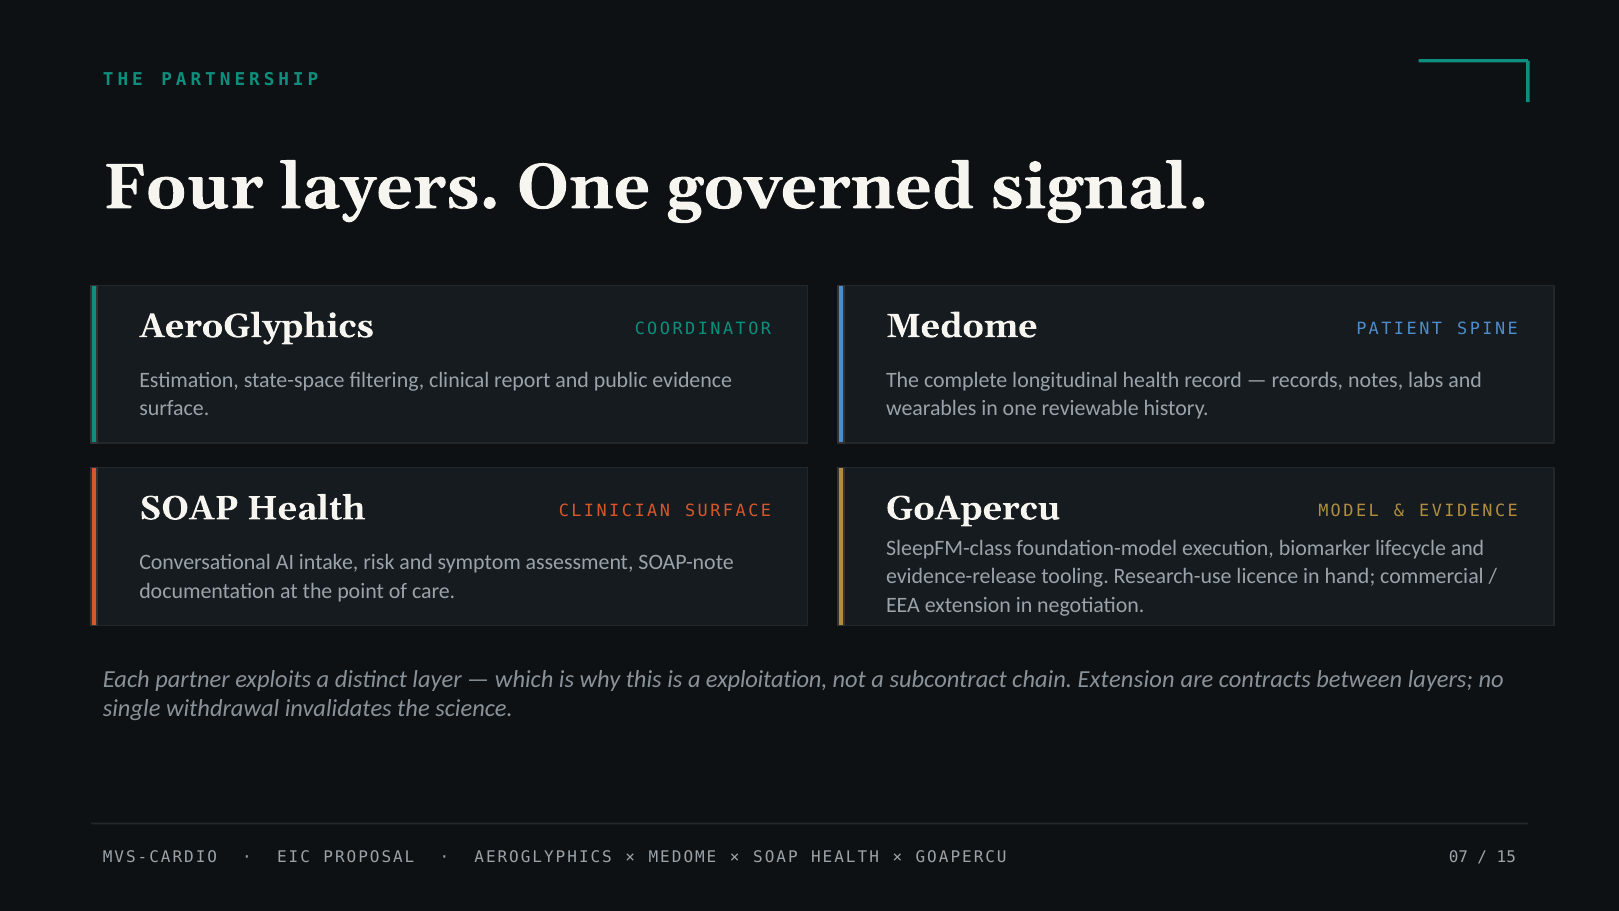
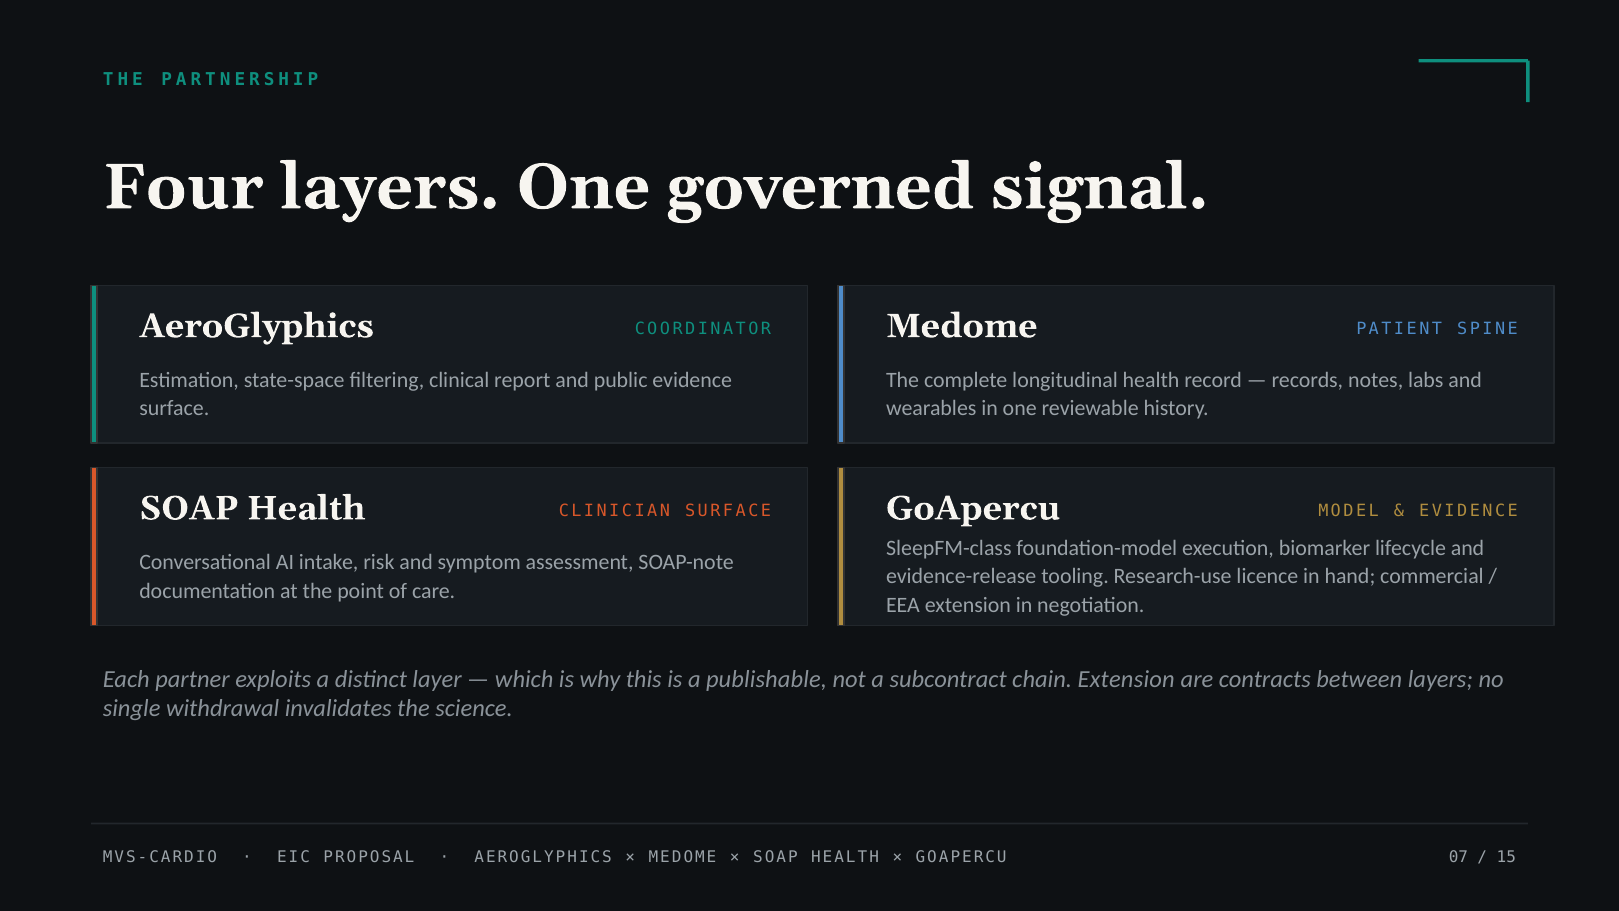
exploitation: exploitation -> publishable
